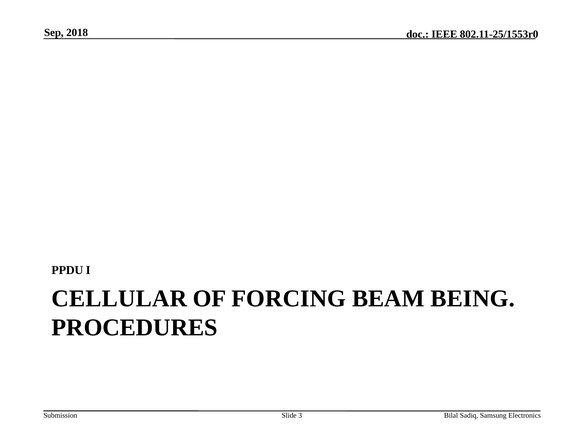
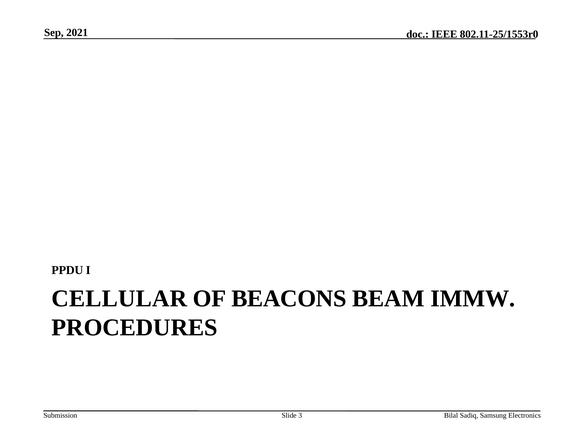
2018: 2018 -> 2021
FORCING: FORCING -> BEACONS
BEING: BEING -> IMMW
